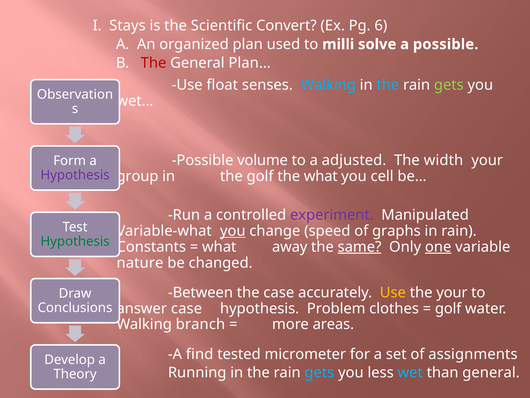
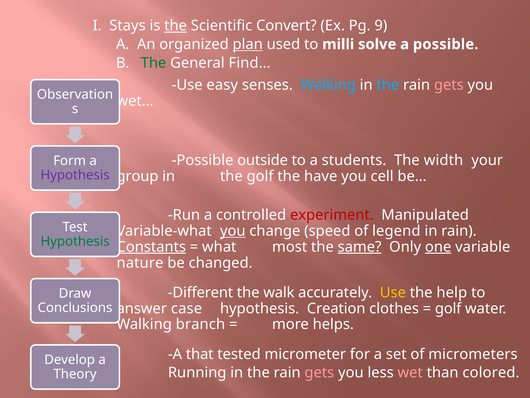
the at (176, 26) underline: none -> present
6: 6 -> 9
plan underline: none -> present
The at (154, 63) colour: red -> green
Plan…: Plan… -> Find…
float: float -> easy
gets at (449, 85) colour: light green -> pink
volume: volume -> outside
adjusted: adjusted -> students
the what: what -> have
experiment colour: purple -> red
graphs: graphs -> legend
Constants underline: none -> present
away: away -> most
Between: Between -> Different
the case: case -> walk
the your: your -> help
Problem: Problem -> Creation
areas: areas -> helps
find: find -> that
assignments: assignments -> micrometers
gets at (319, 372) colour: light blue -> pink
wet colour: light blue -> pink
than general: general -> colored
